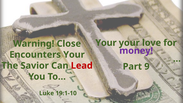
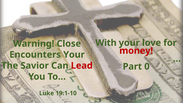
Your at (106, 43): Your -> With
money colour: purple -> red
9: 9 -> 0
